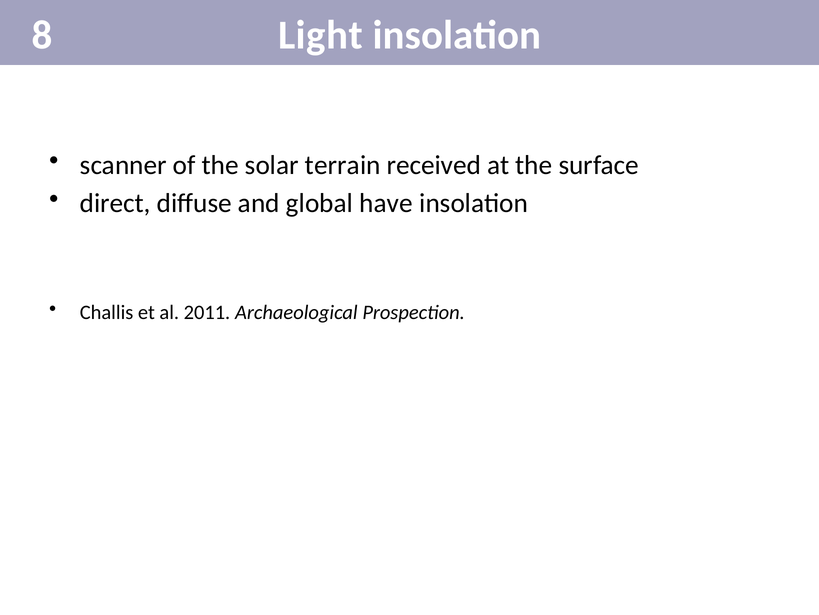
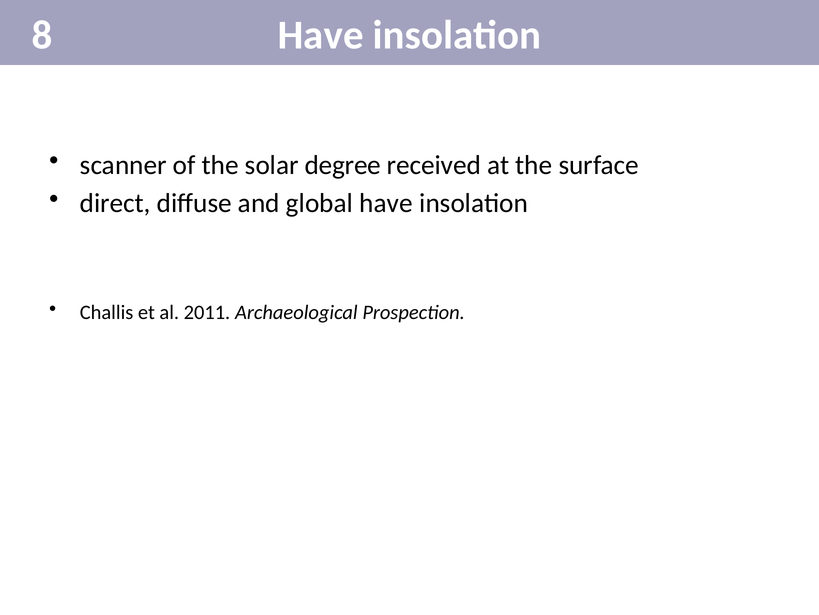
Light at (320, 35): Light -> Have
terrain: terrain -> degree
